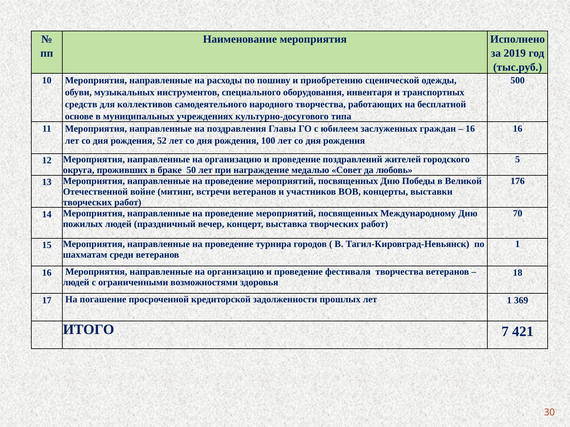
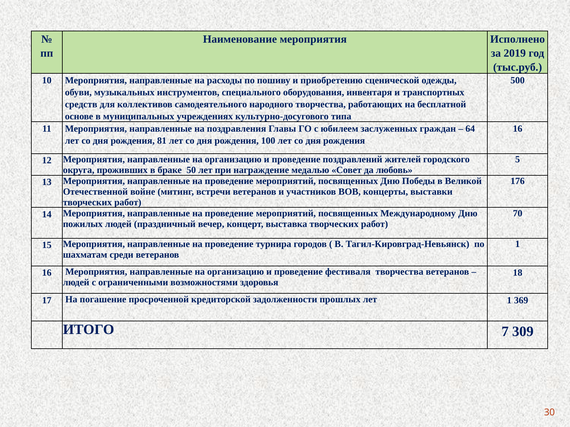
16 at (470, 129): 16 -> 64
52: 52 -> 81
421: 421 -> 309
